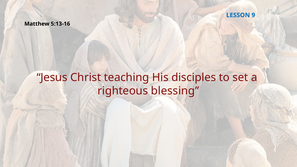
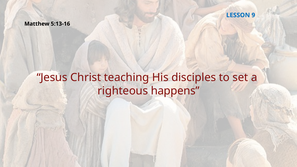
blessing: blessing -> happens
